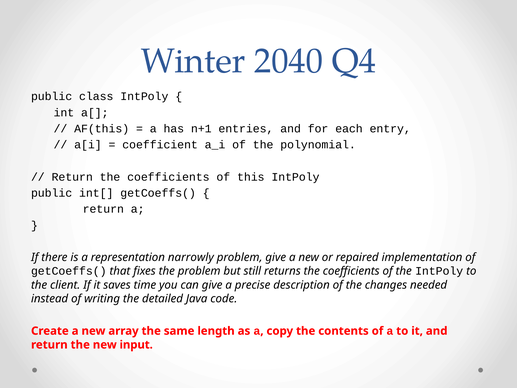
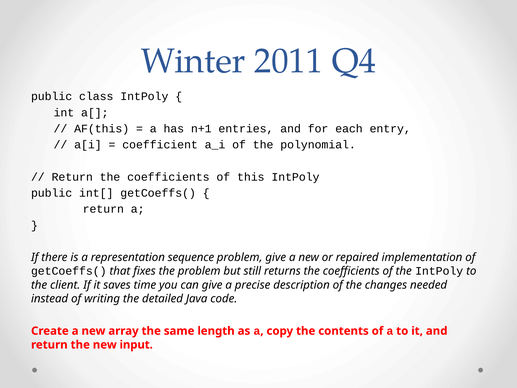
2040: 2040 -> 2011
narrowly: narrowly -> sequence
